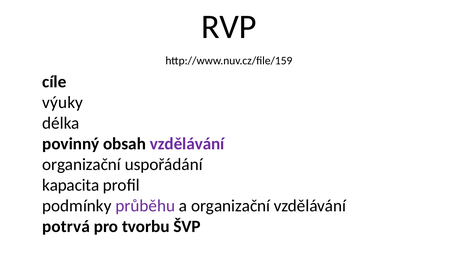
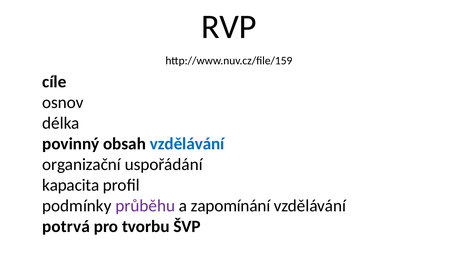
výuky: výuky -> osnov
vzdělávání at (187, 144) colour: purple -> blue
a organizační: organizační -> zapomínání
